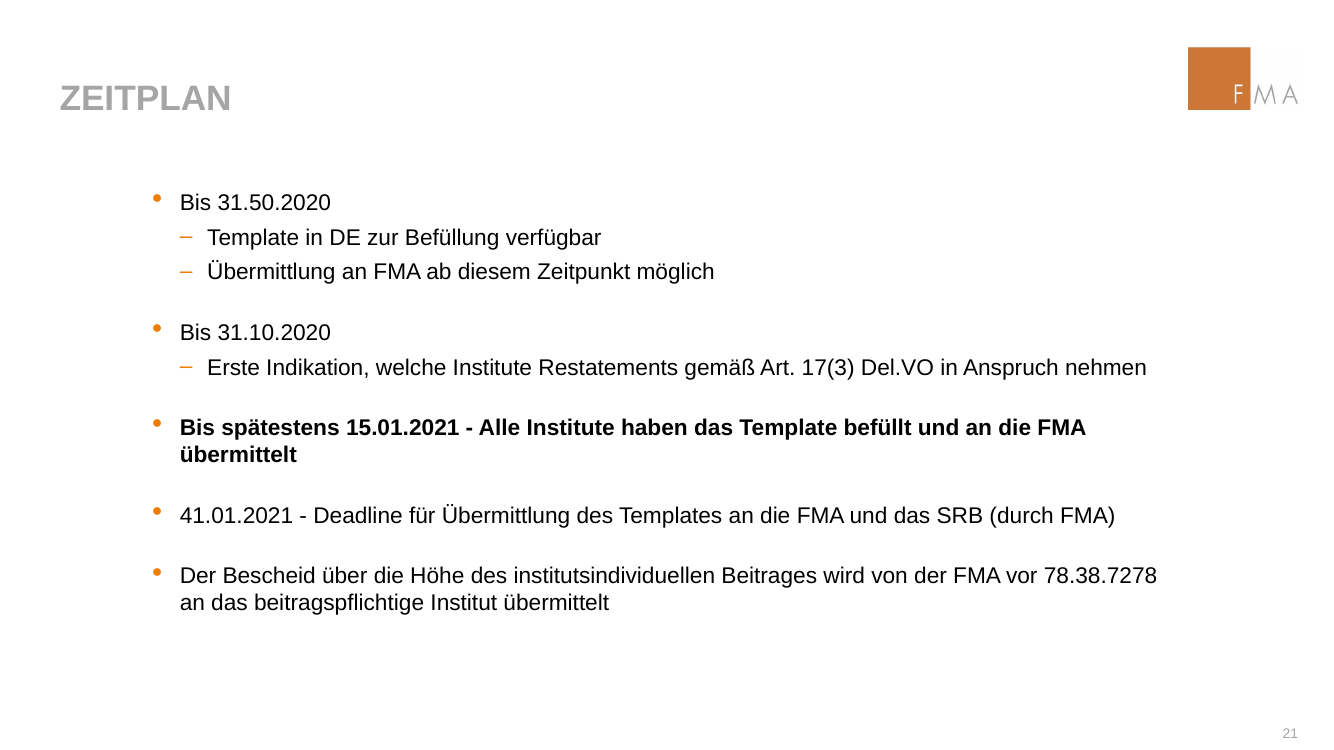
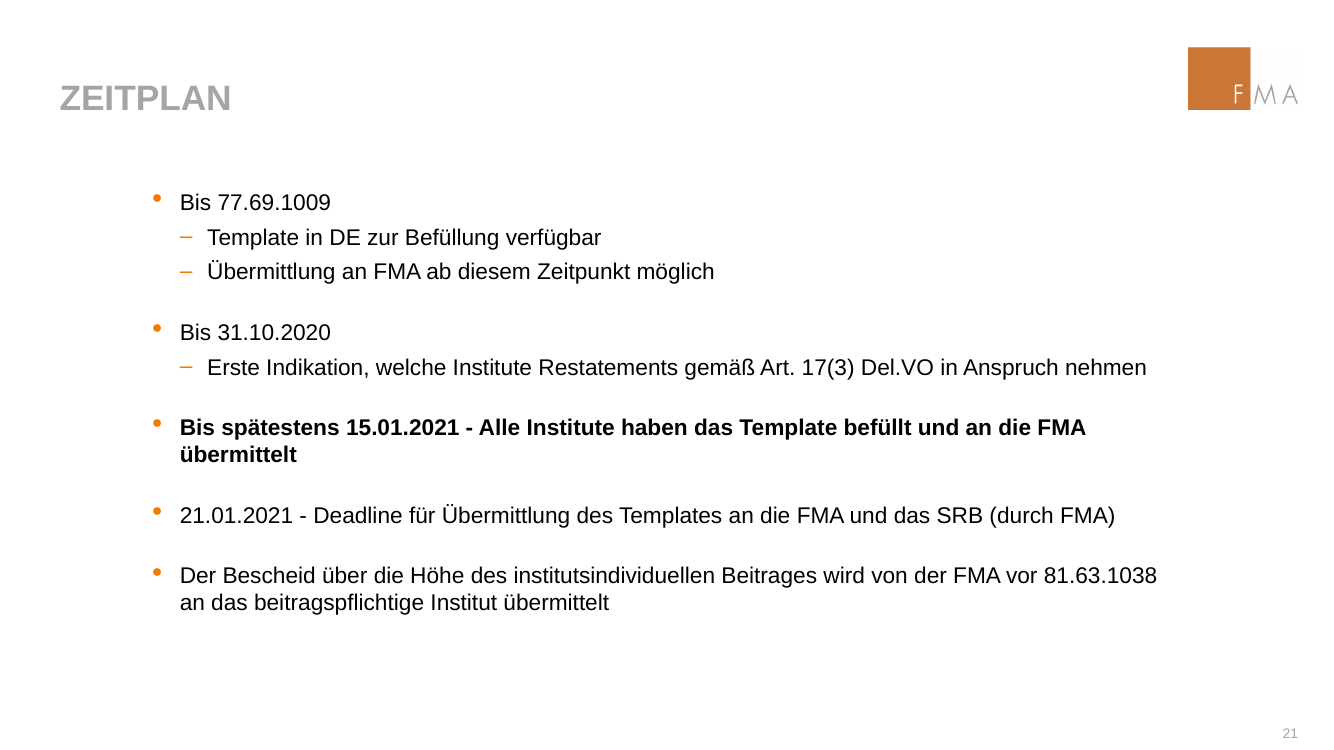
31.50.2020: 31.50.2020 -> 77.69.1009
41.01.2021: 41.01.2021 -> 21.01.2021
78.38.7278: 78.38.7278 -> 81.63.1038
